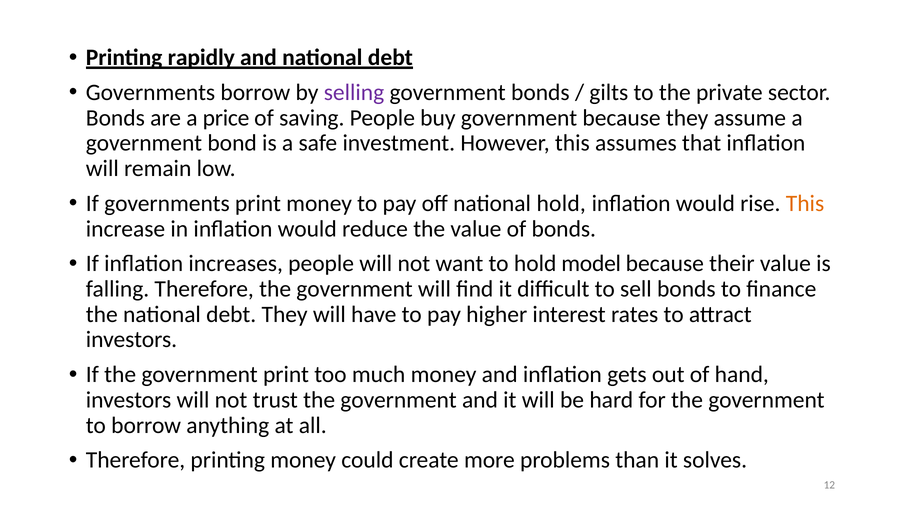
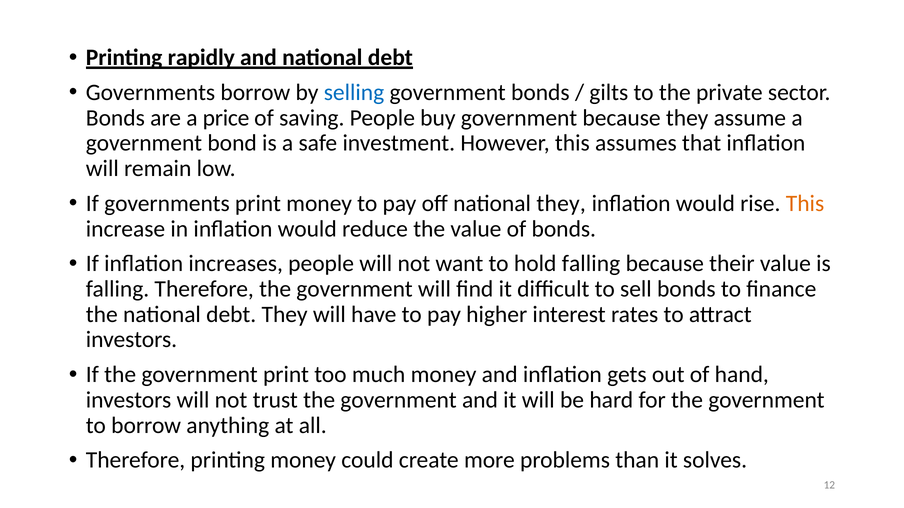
selling colour: purple -> blue
national hold: hold -> they
hold model: model -> falling
